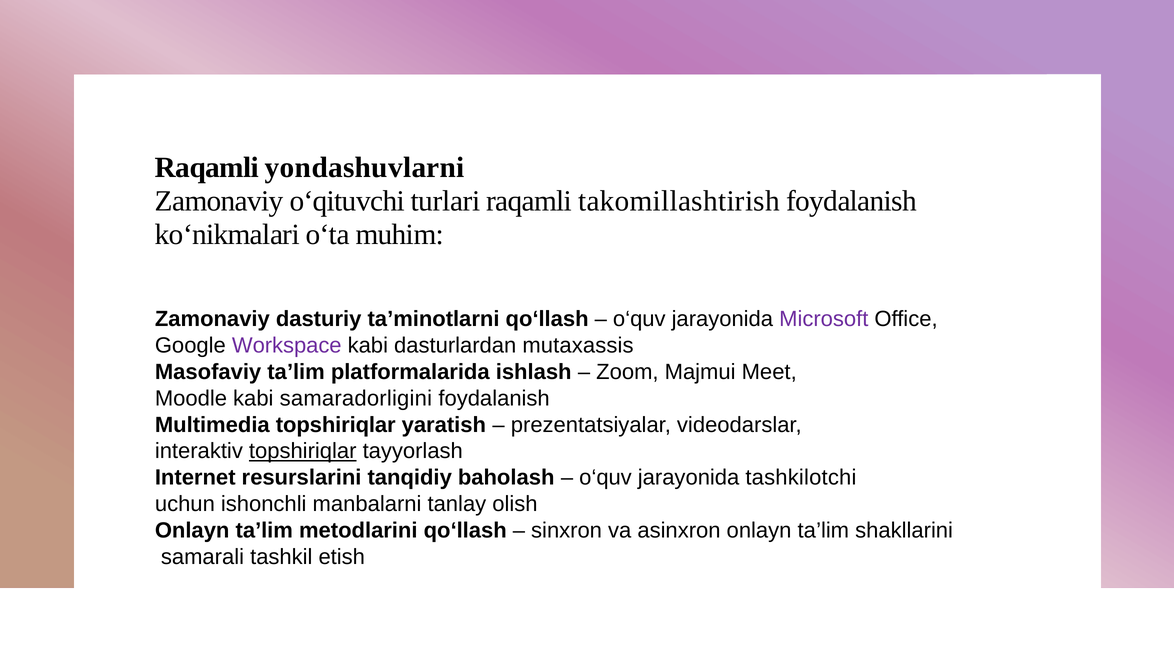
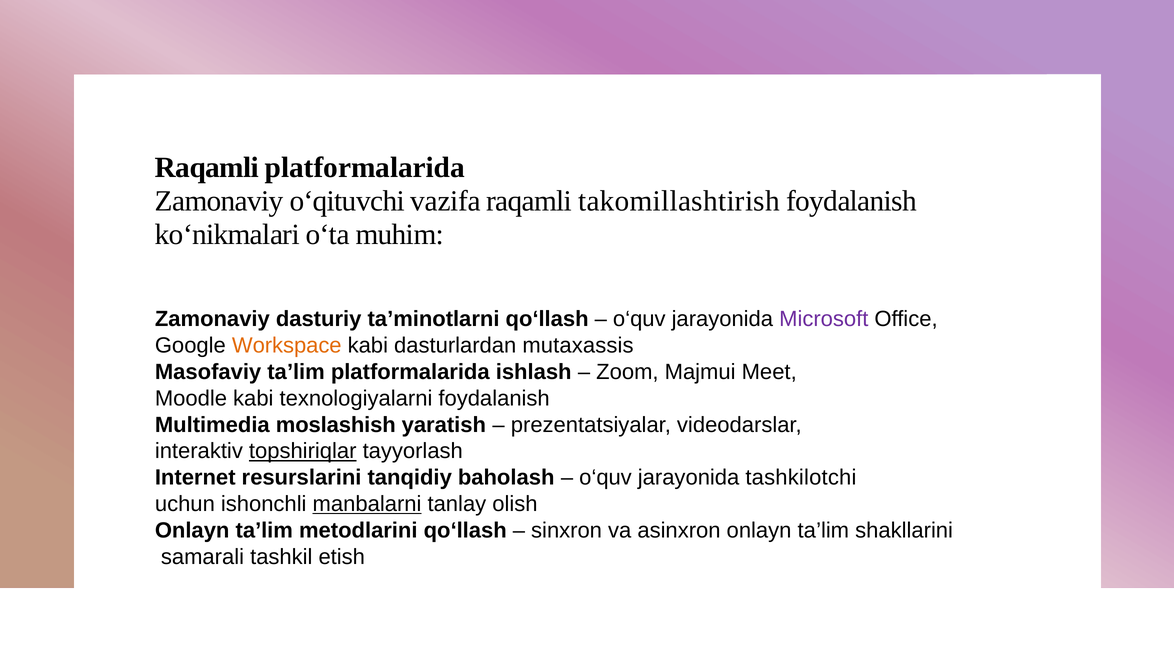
Raqamli yondashuvlarni: yondashuvlarni -> platformalarida
turlari: turlari -> vazifa
Workspace colour: purple -> orange
samaradorligini: samaradorligini -> texnologiyalarni
Multimedia topshiriqlar: topshiriqlar -> moslashish
manbalarni underline: none -> present
